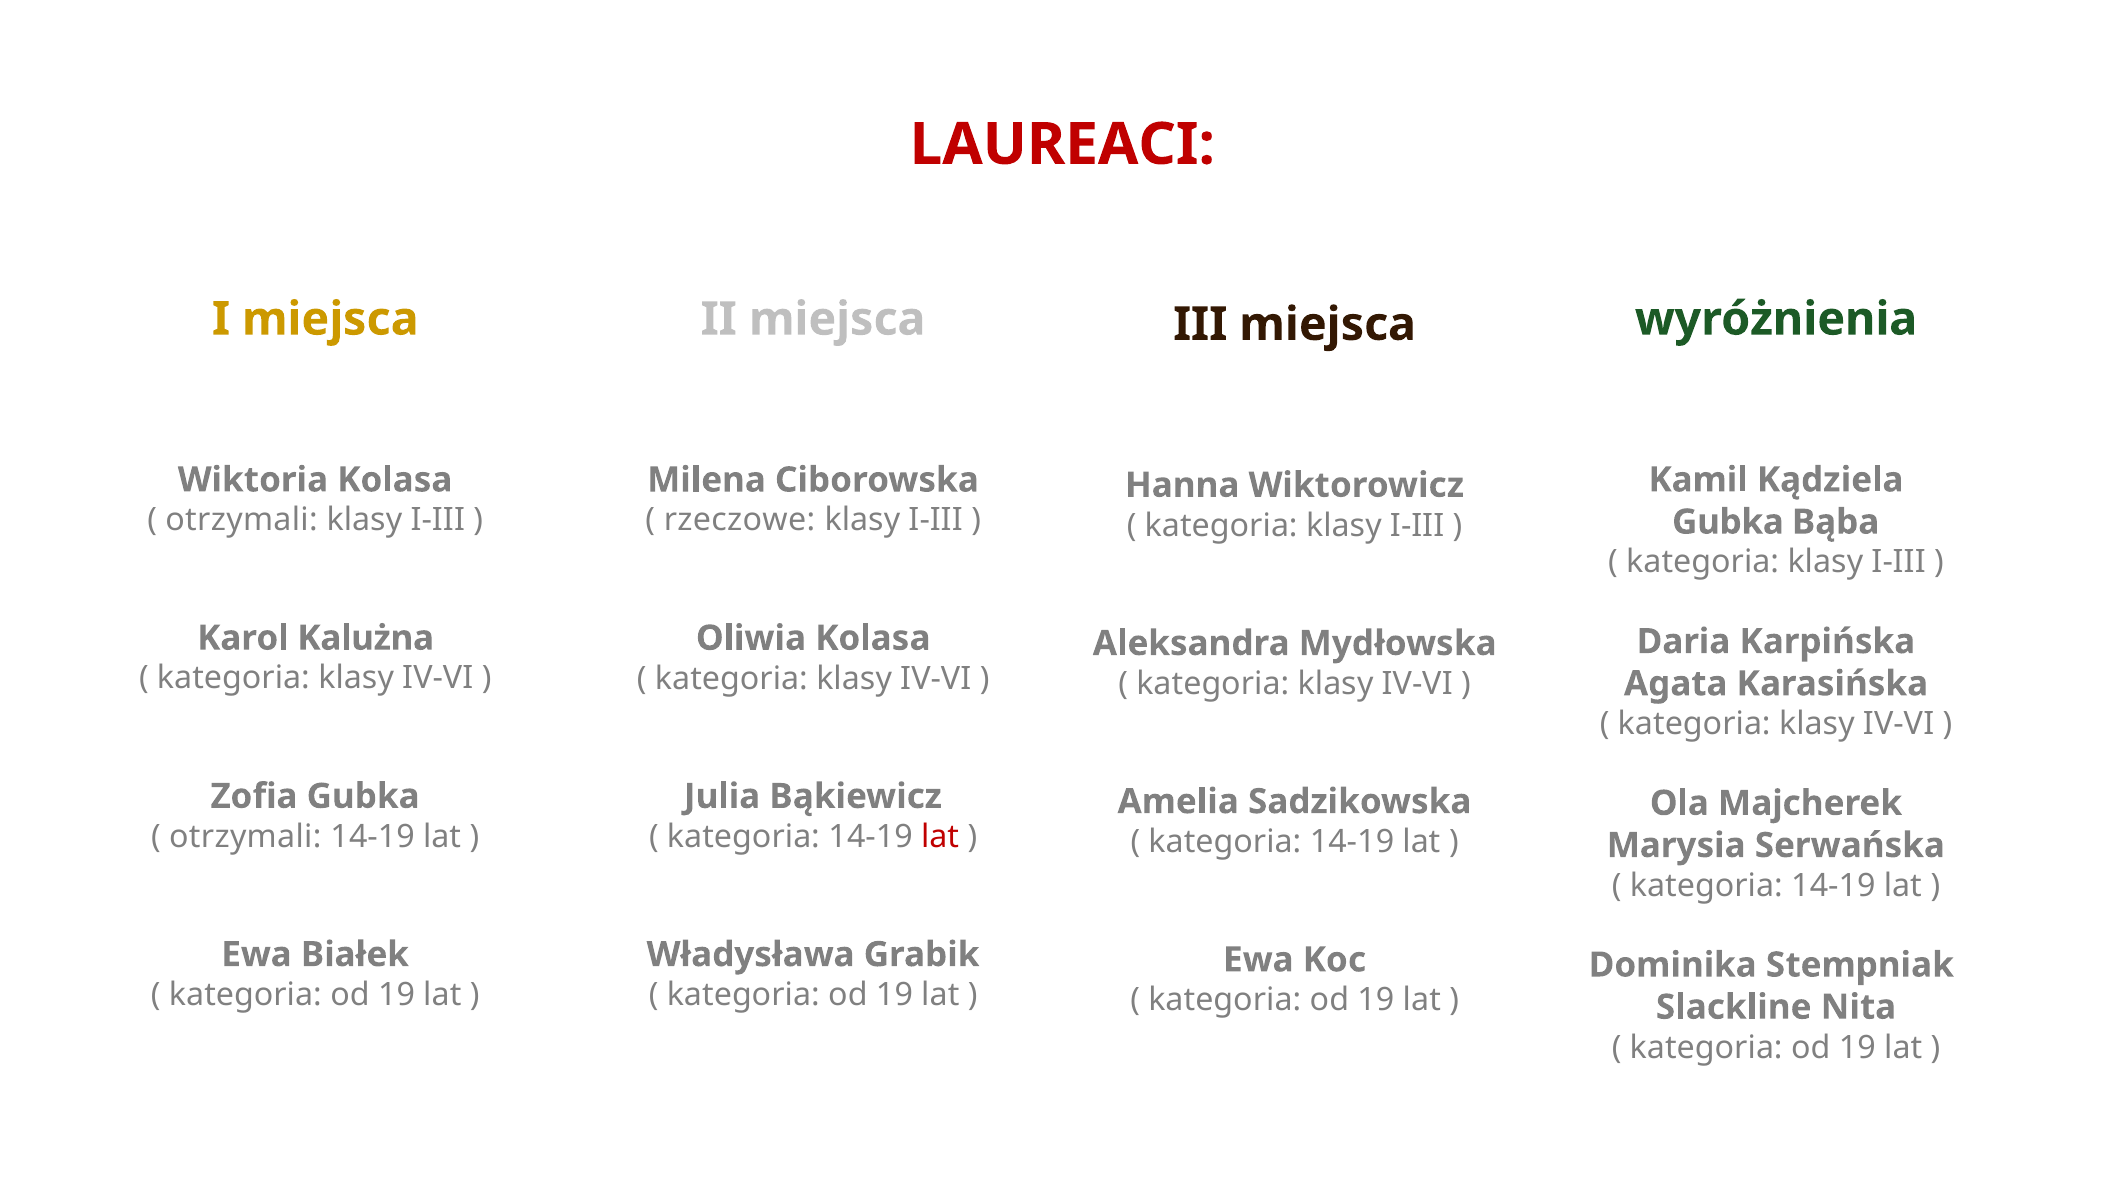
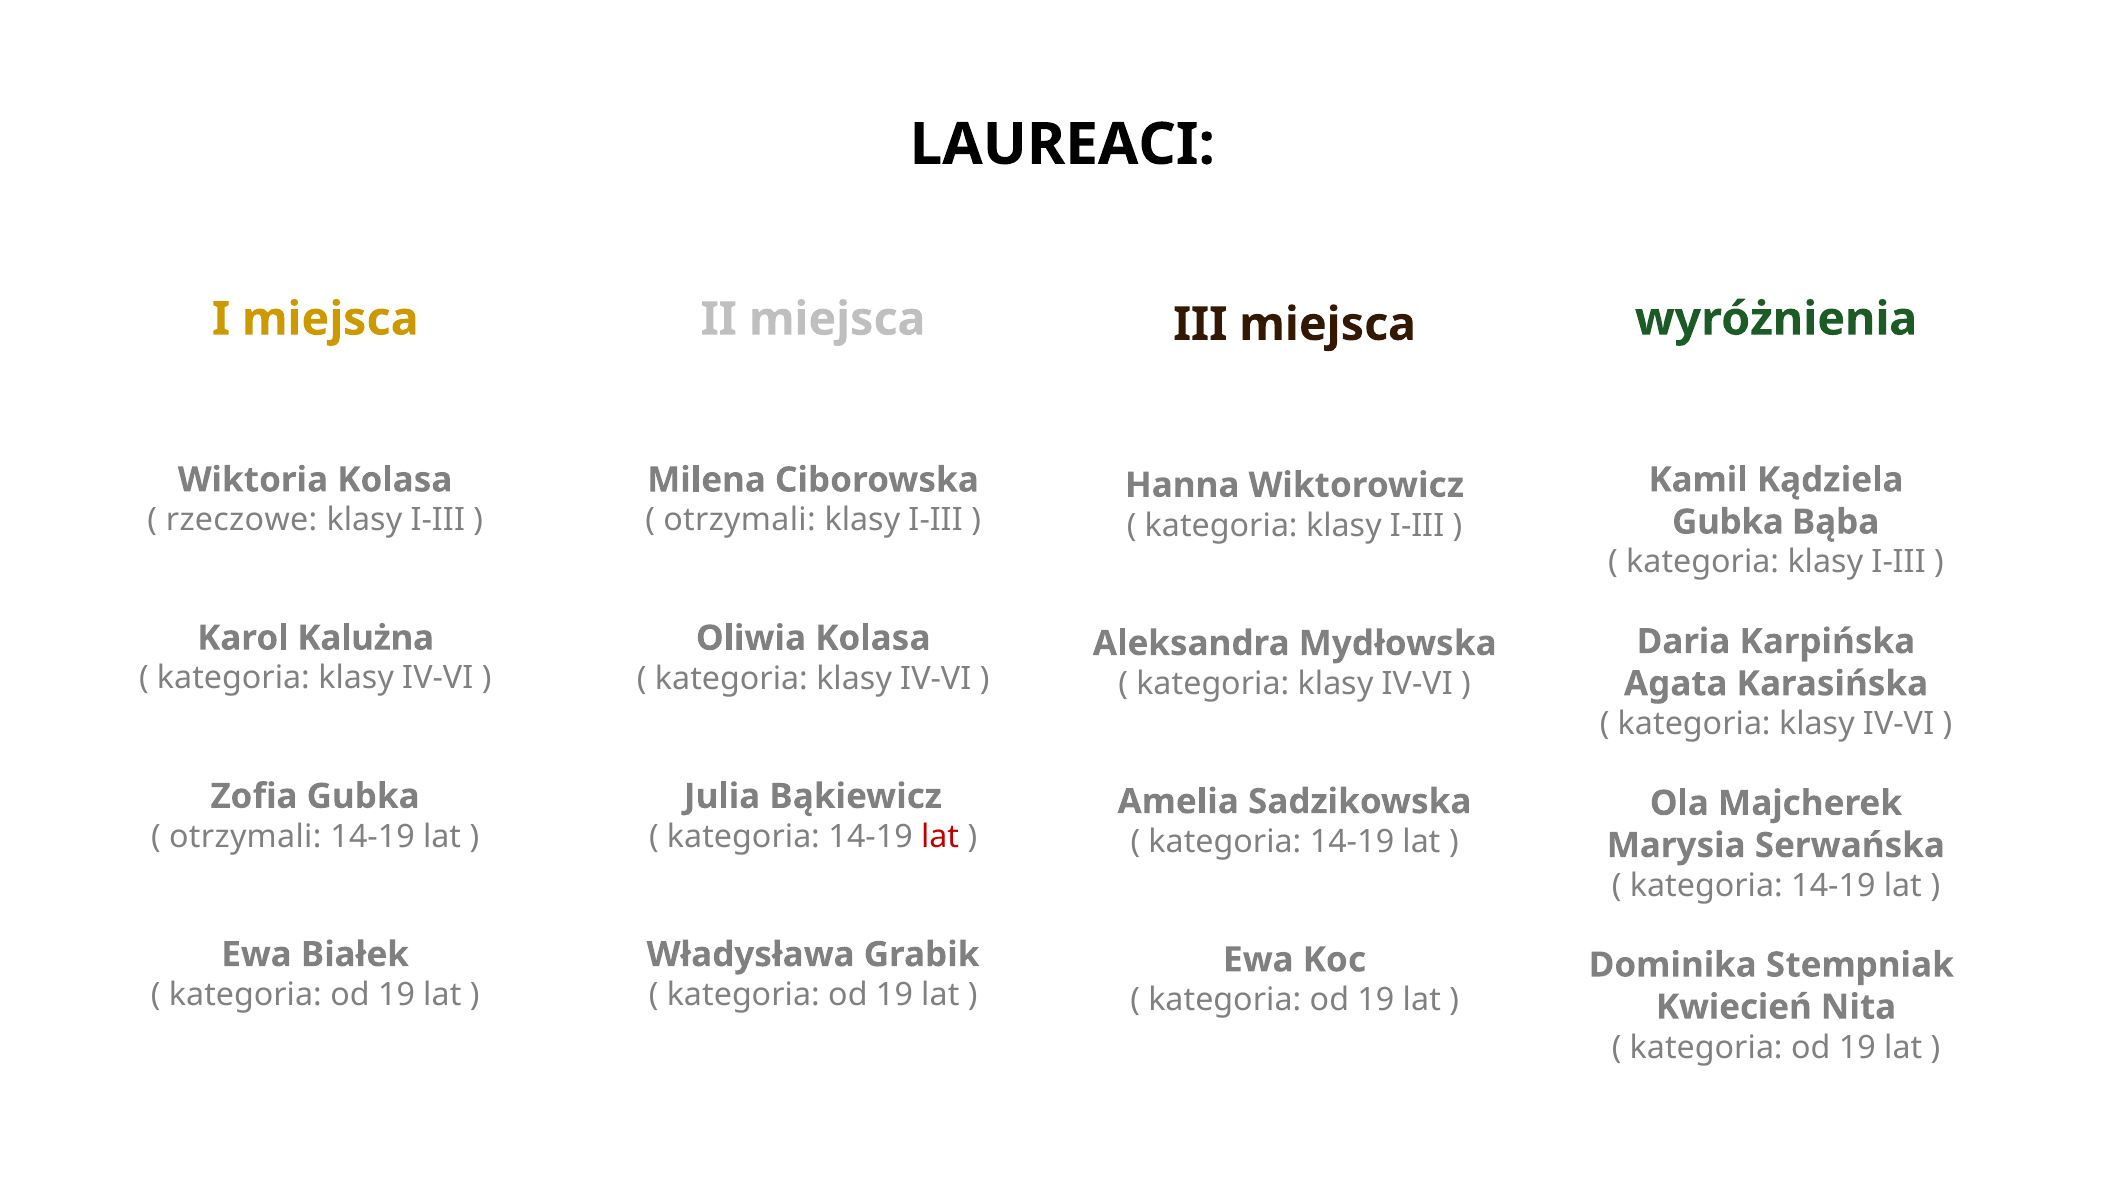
LAUREACI colour: red -> black
otrzymali at (242, 520): otrzymali -> rzeczowe
rzeczowe at (740, 520): rzeczowe -> otrzymali
Slackline: Slackline -> Kwiecień
